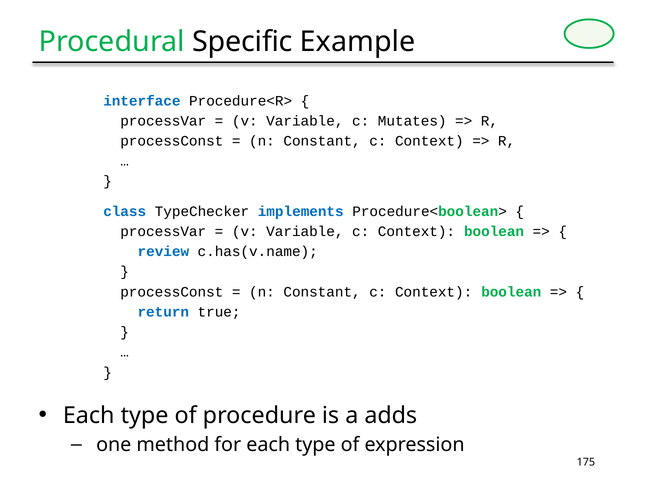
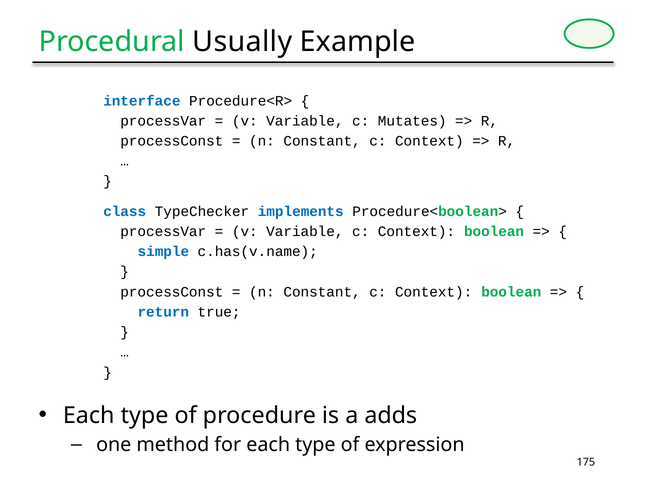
Specific: Specific -> Usually
review: review -> simple
